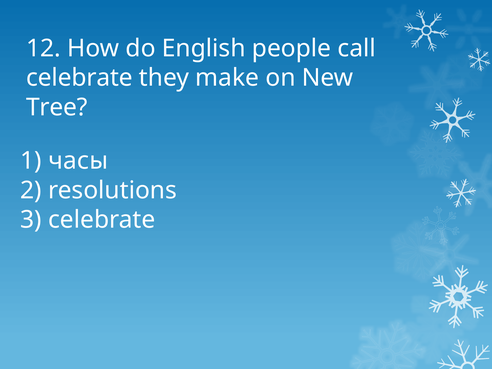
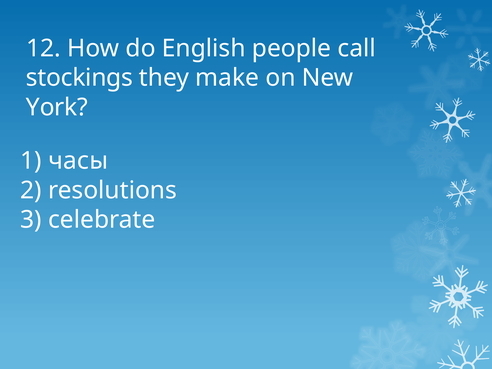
celebrate at (79, 78): celebrate -> stockings
Tree: Tree -> York
